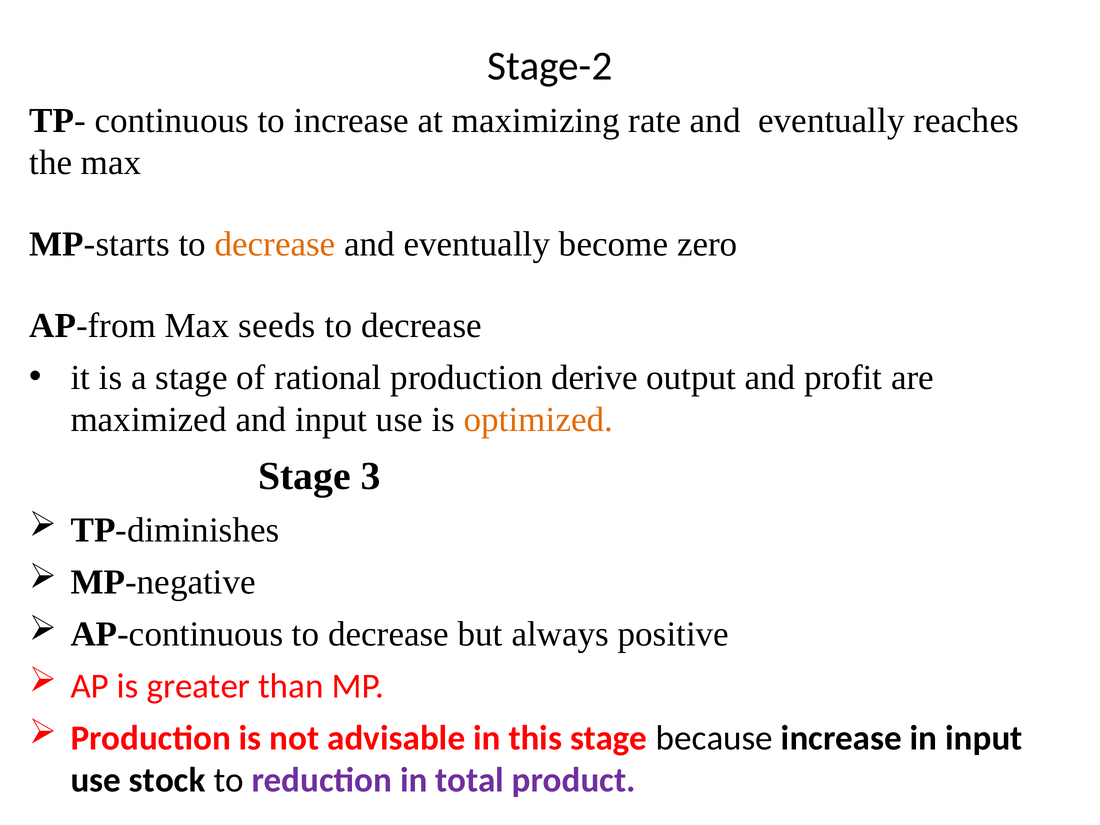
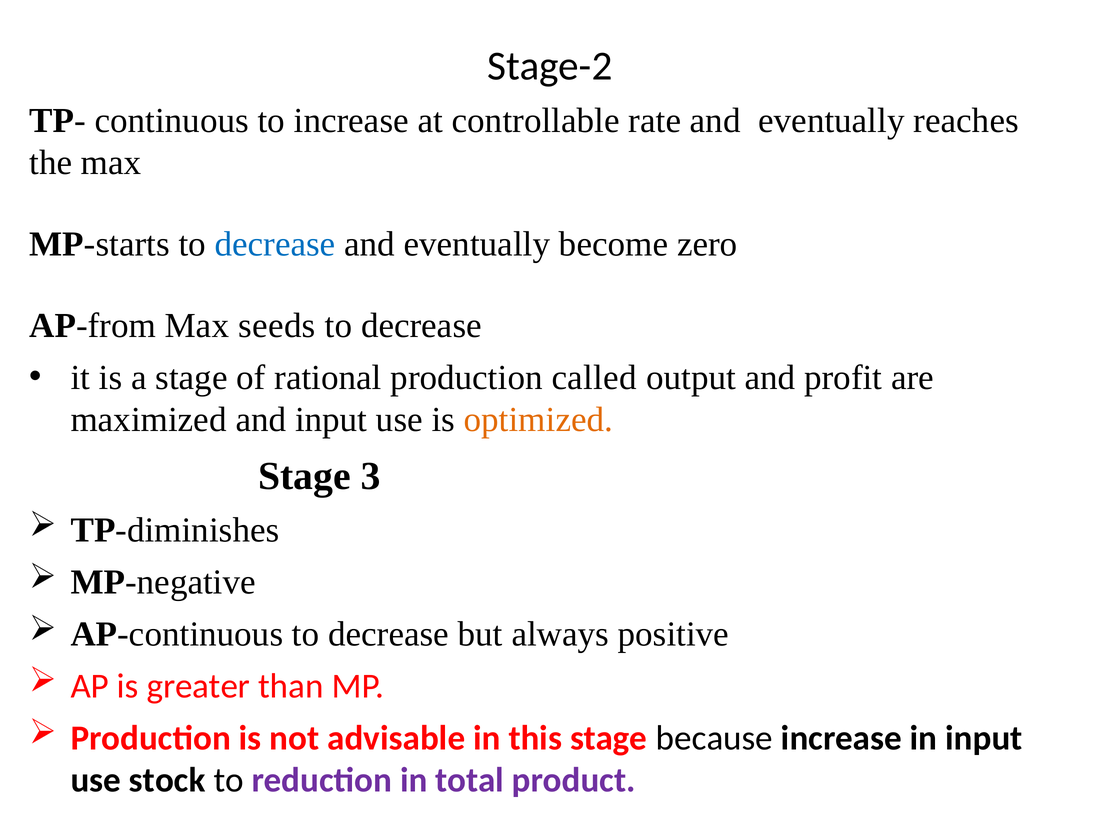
maximizing: maximizing -> controllable
decrease at (275, 244) colour: orange -> blue
derive: derive -> called
